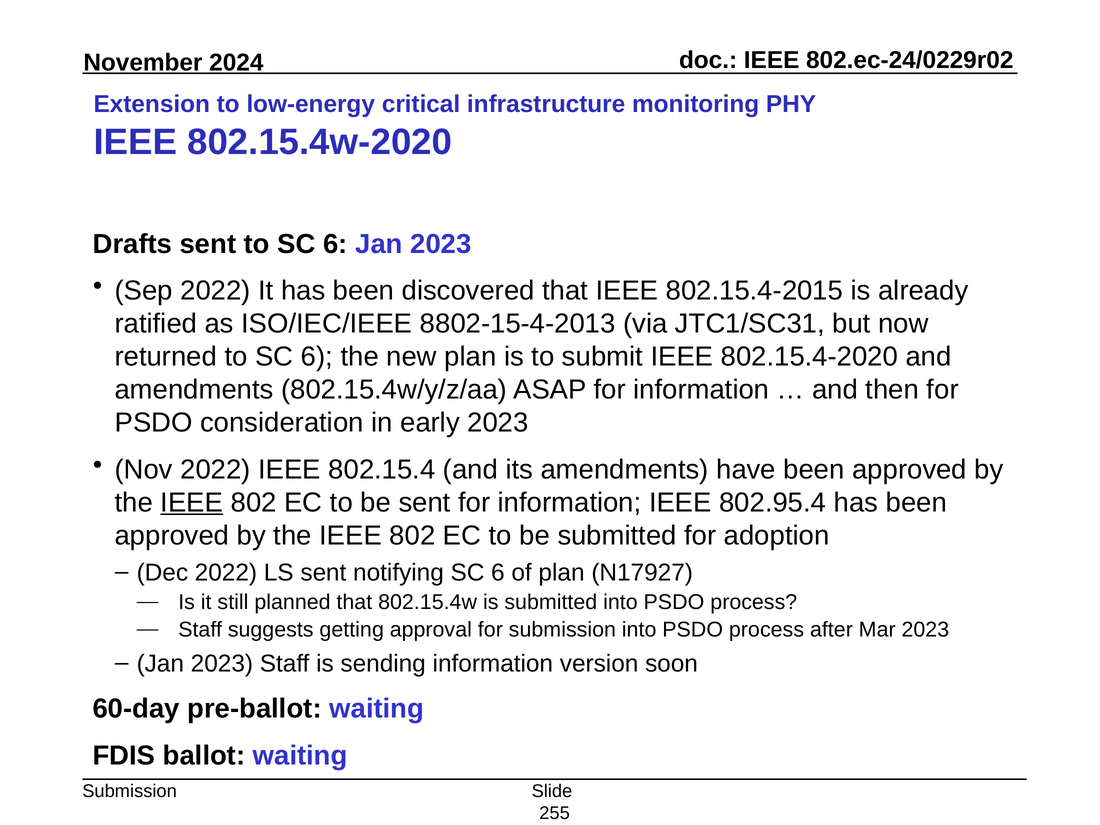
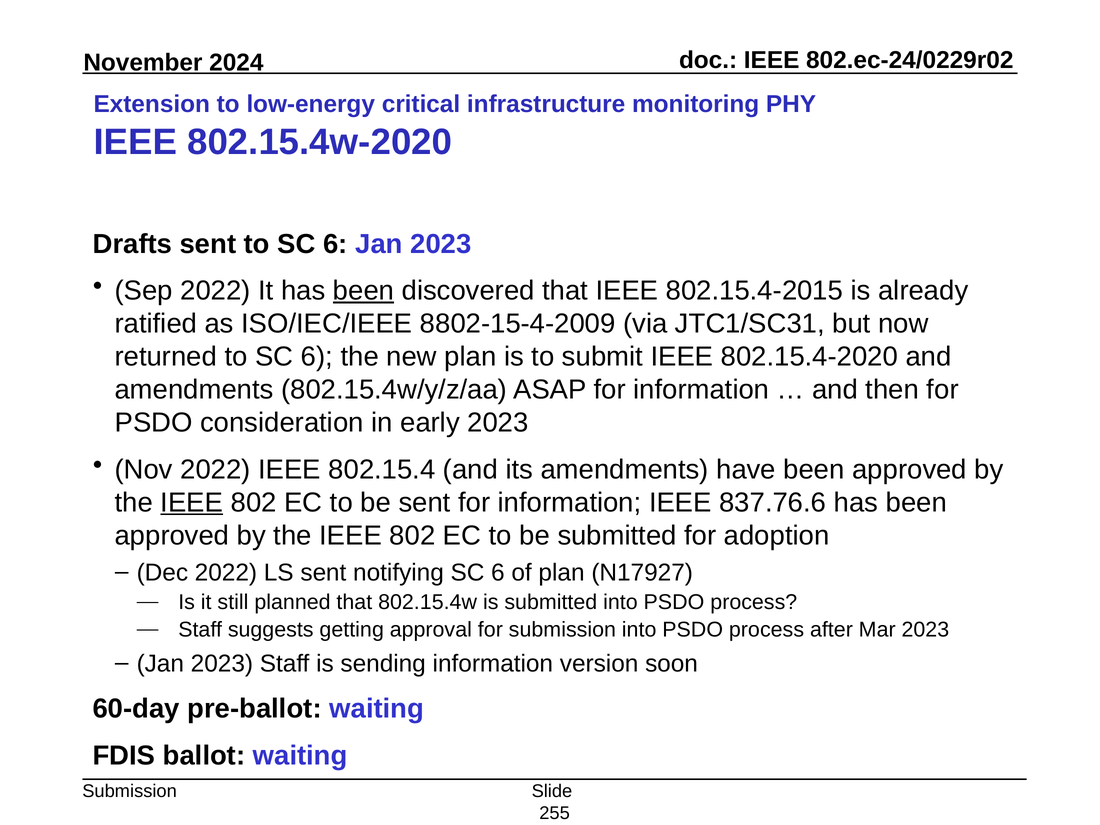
been at (364, 291) underline: none -> present
8802-15-4-2013: 8802-15-4-2013 -> 8802-15-4-2009
802.95.4: 802.95.4 -> 837.76.6
